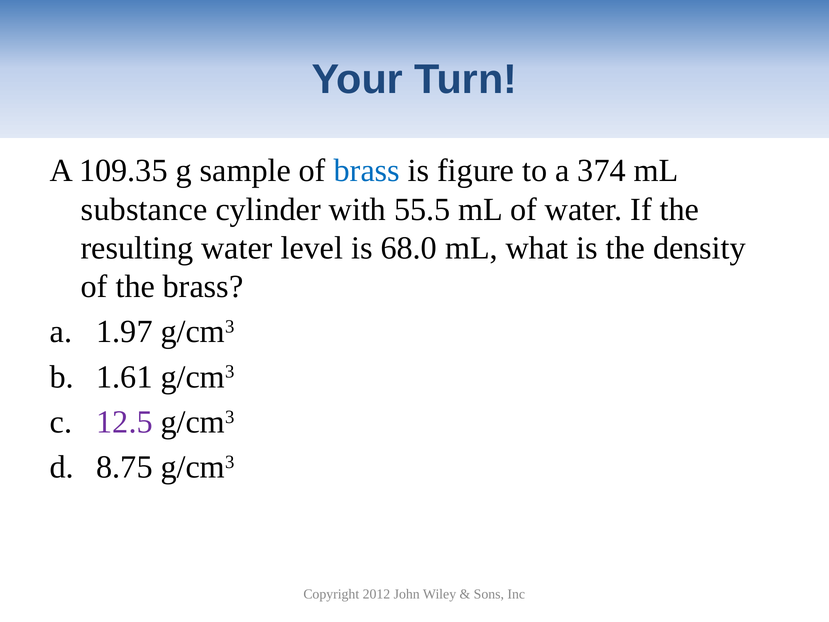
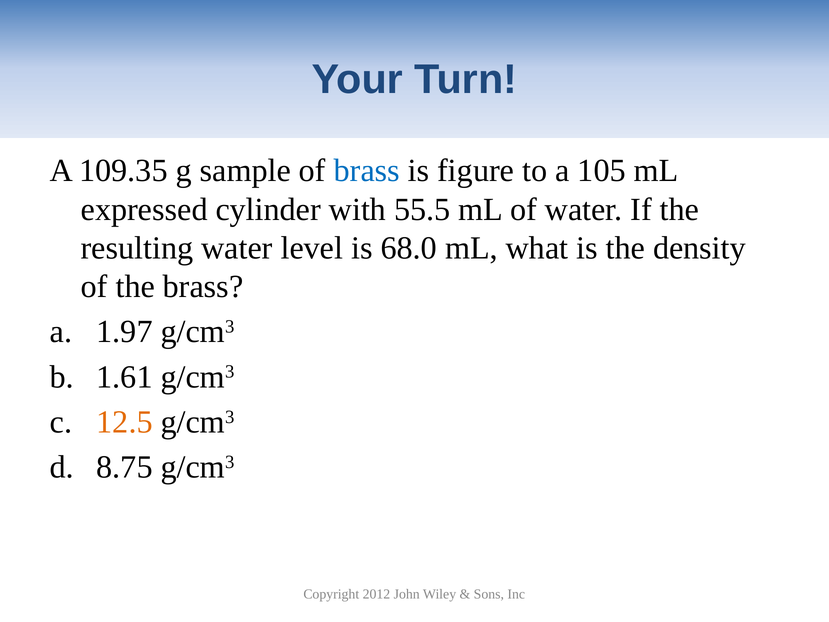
374: 374 -> 105
substance: substance -> expressed
12.5 colour: purple -> orange
